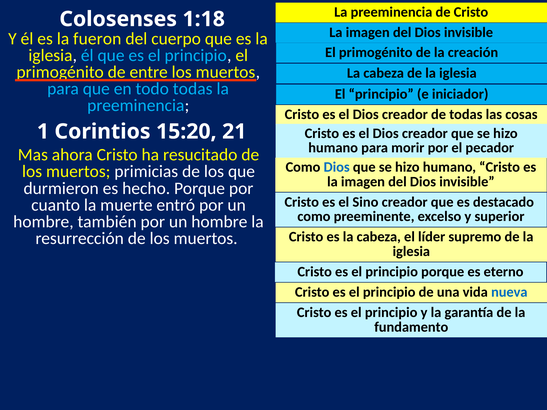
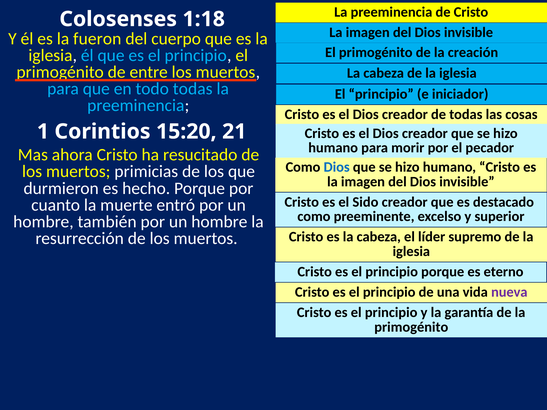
Sino: Sino -> Sido
nueva colour: blue -> purple
fundamento at (411, 327): fundamento -> primogénito
